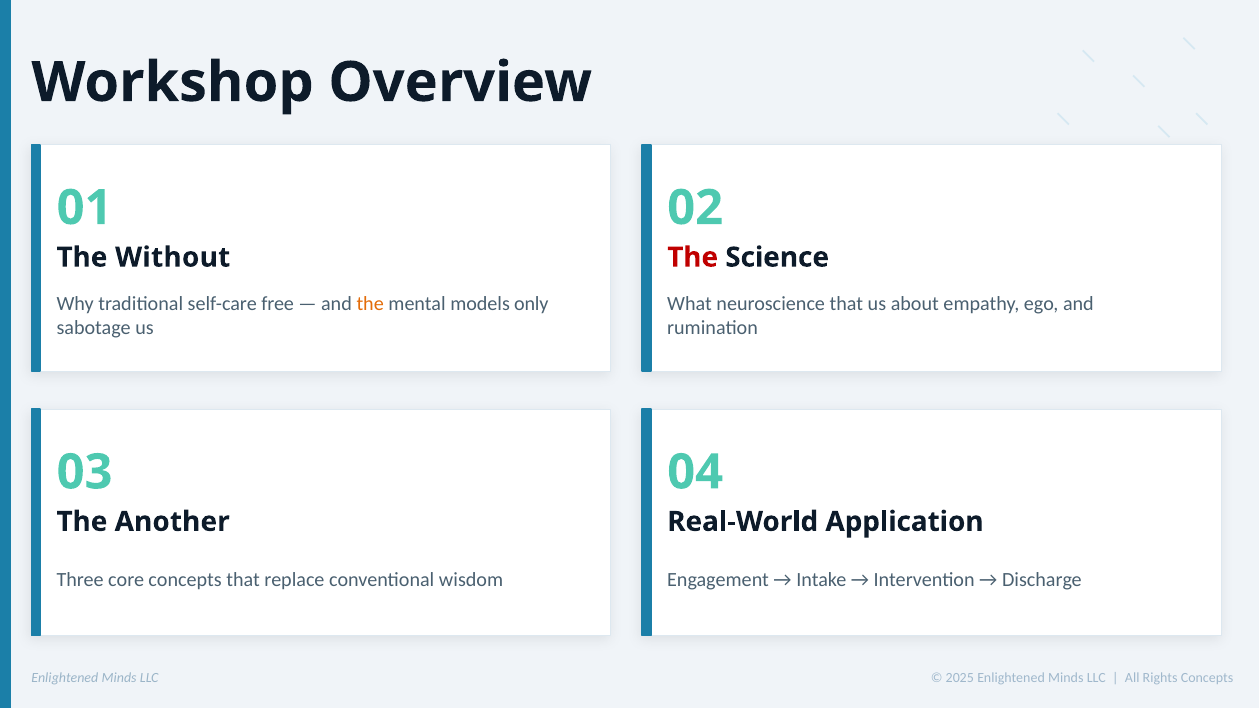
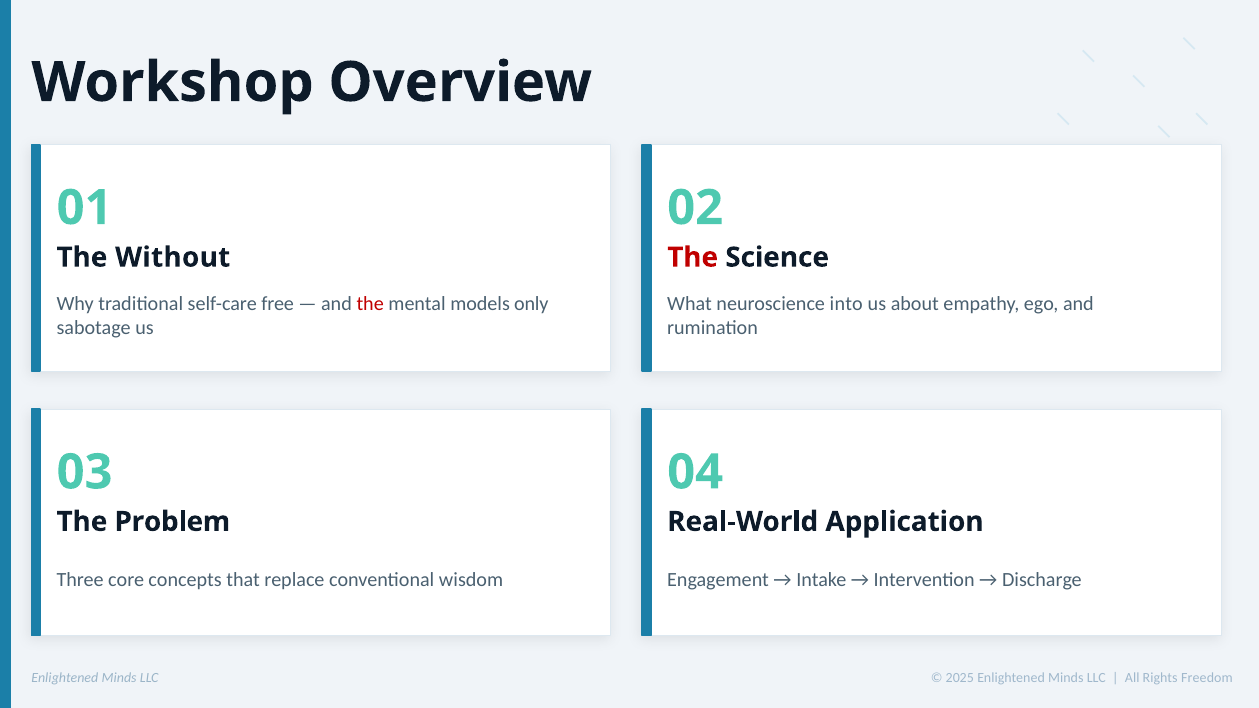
the at (370, 304) colour: orange -> red
neuroscience that: that -> into
Another: Another -> Problem
Rights Concepts: Concepts -> Freedom
